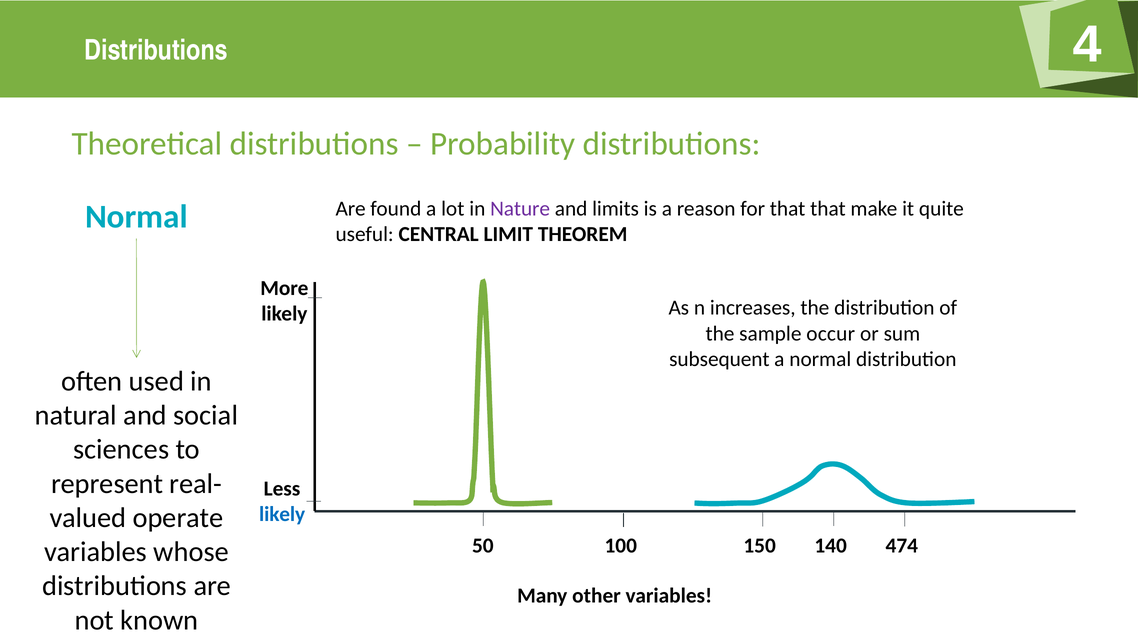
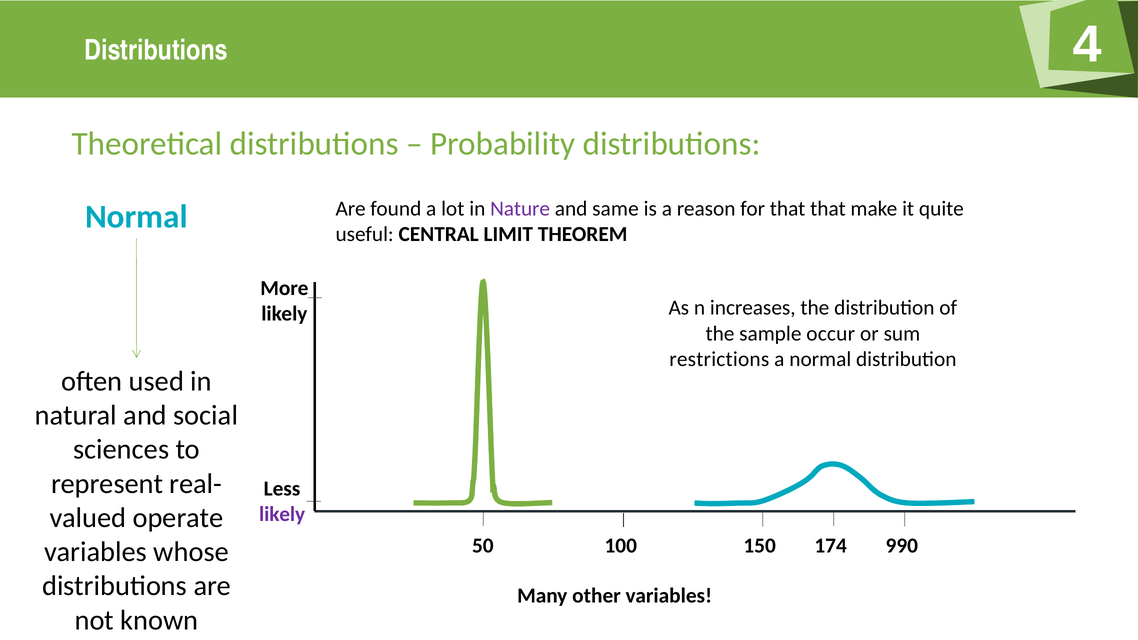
limits: limits -> same
subsequent: subsequent -> restrictions
likely at (282, 514) colour: blue -> purple
140: 140 -> 174
474: 474 -> 990
